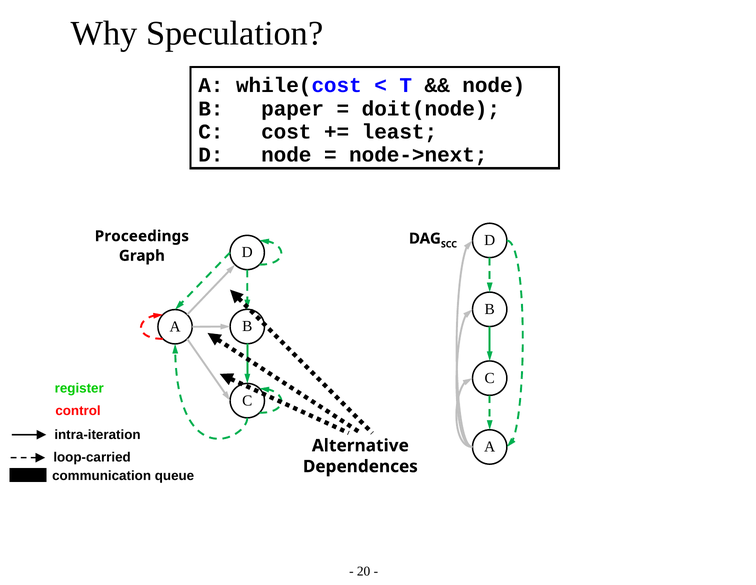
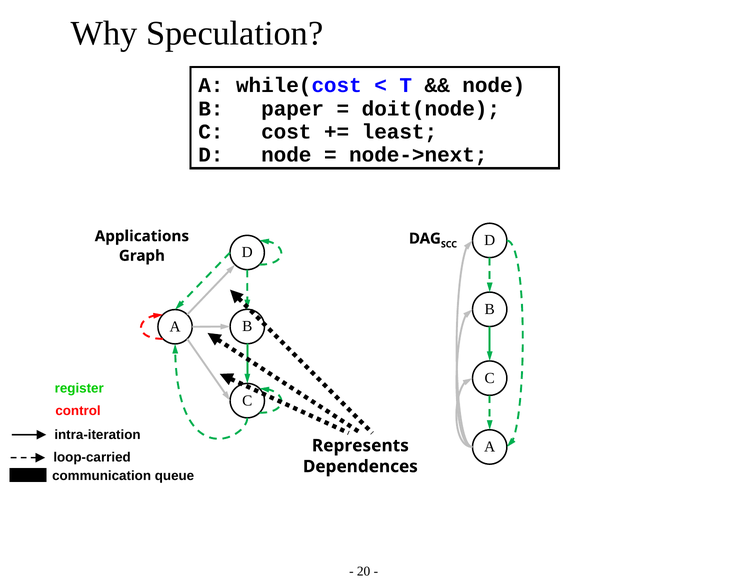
Proceedings: Proceedings -> Applications
Alternative: Alternative -> Represents
